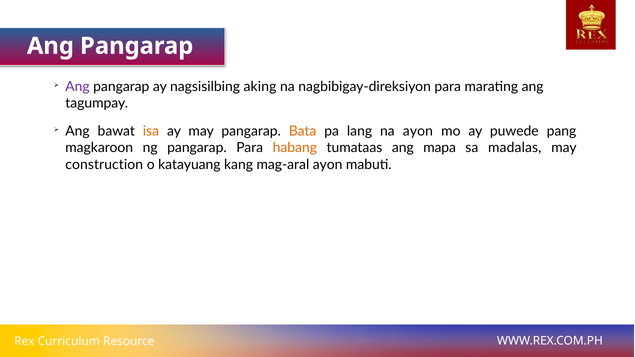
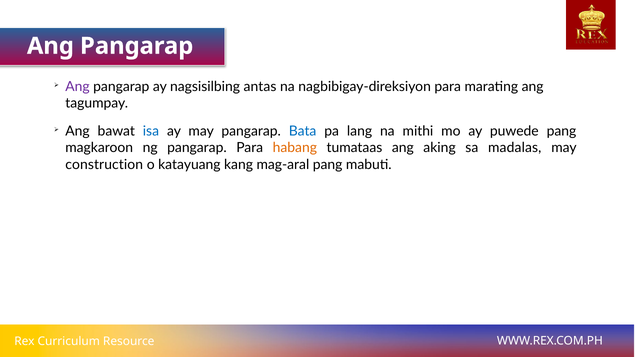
aking: aking -> antas
isa colour: orange -> blue
Bata colour: orange -> blue
na ayon: ayon -> mithi
mapa: mapa -> aking
mag-aral ayon: ayon -> pang
